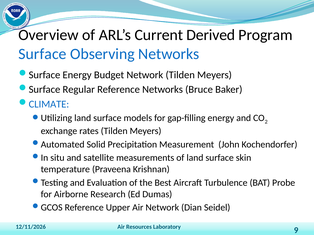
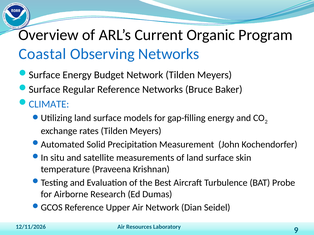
Derived: Derived -> Organic
Surface at (42, 54): Surface -> Coastal
